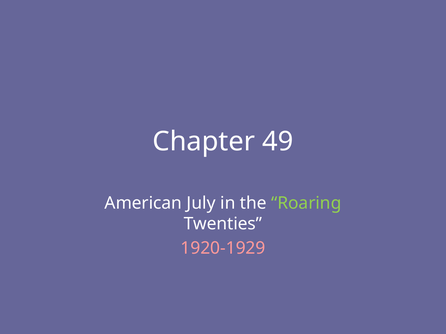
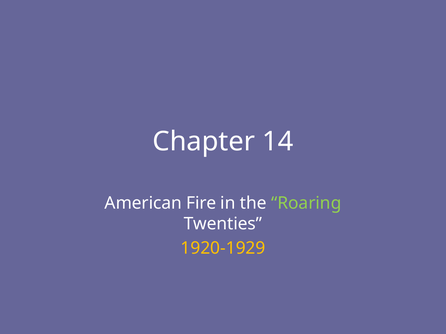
49: 49 -> 14
July: July -> Fire
1920-1929 colour: pink -> yellow
